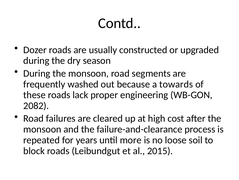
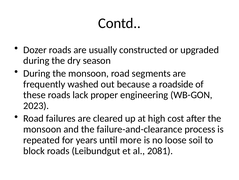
towards: towards -> roadside
2082: 2082 -> 2023
2015: 2015 -> 2081
